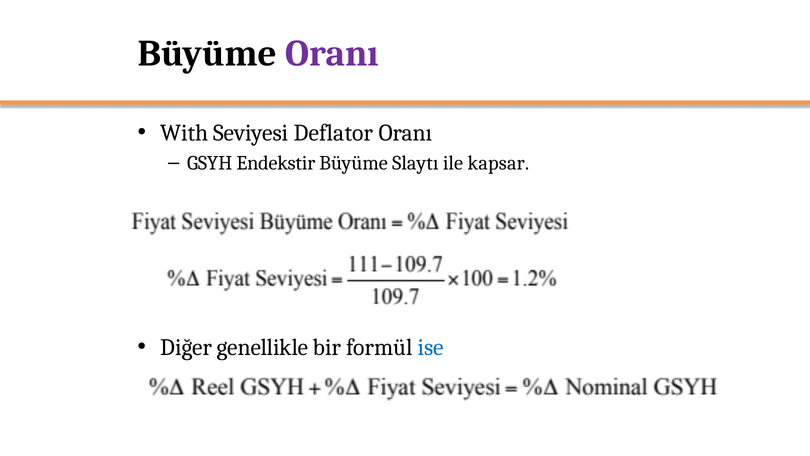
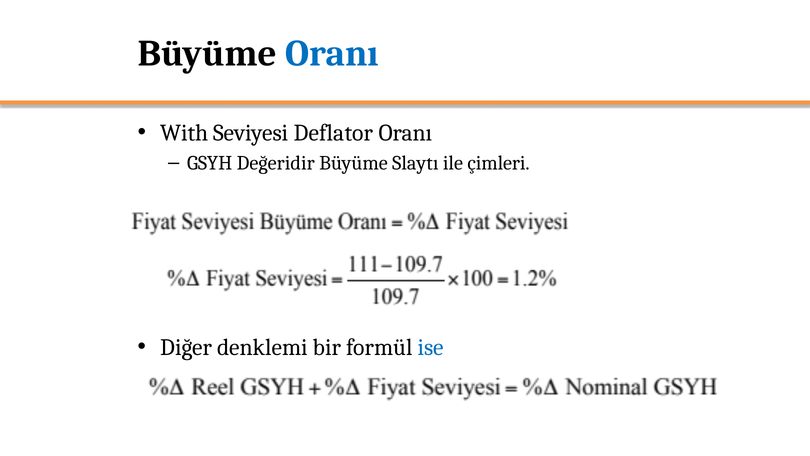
Oranı at (332, 53) colour: purple -> blue
Endekstir: Endekstir -> Değeridir
kapsar: kapsar -> çimleri
genellikle: genellikle -> denklemi
